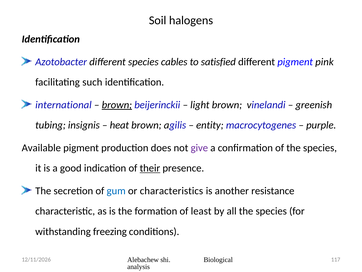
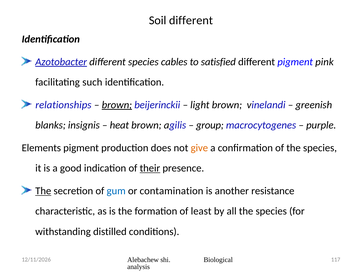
Soil halogens: halogens -> different
Azotobacter underline: none -> present
international: international -> relationships
tubing: tubing -> blanks
entity: entity -> group
Available: Available -> Elements
give colour: purple -> orange
The at (43, 191) underline: none -> present
characteristics: characteristics -> contamination
freezing: freezing -> distilled
